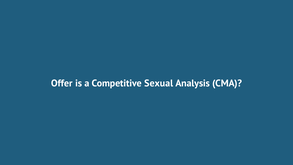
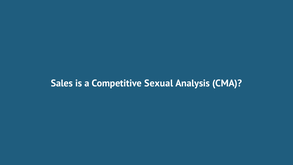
Offer: Offer -> Sales
